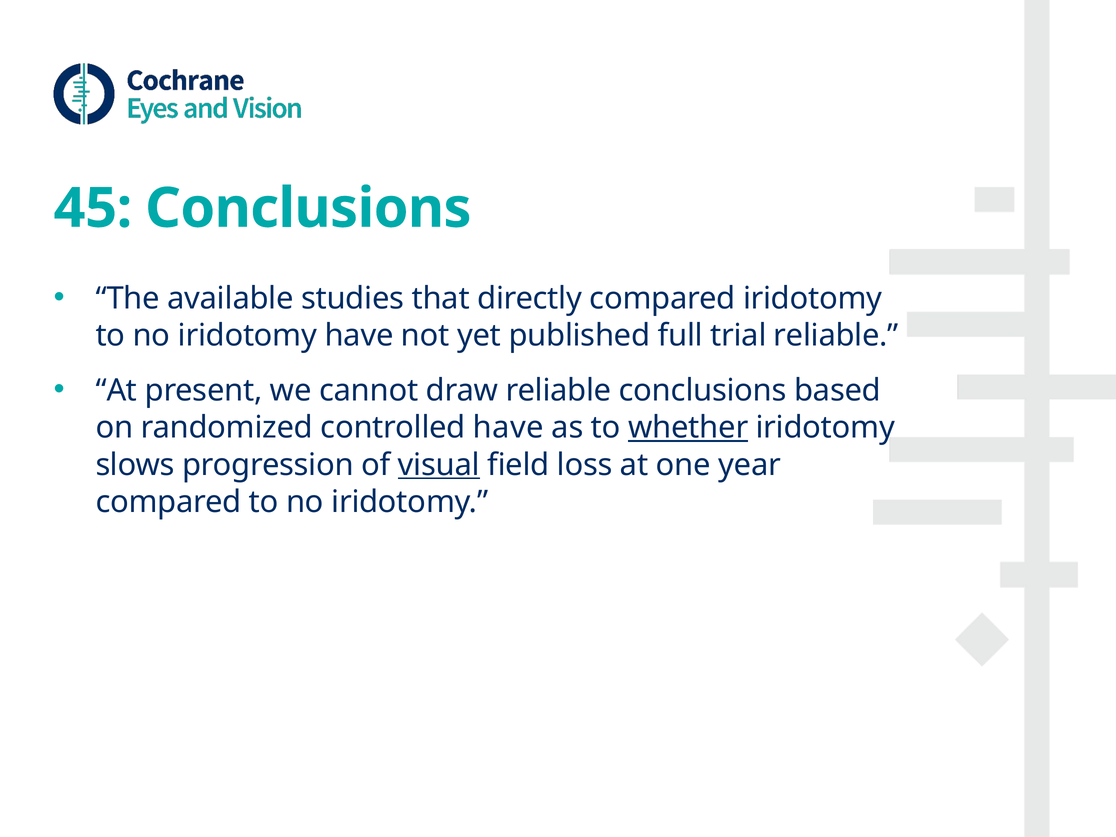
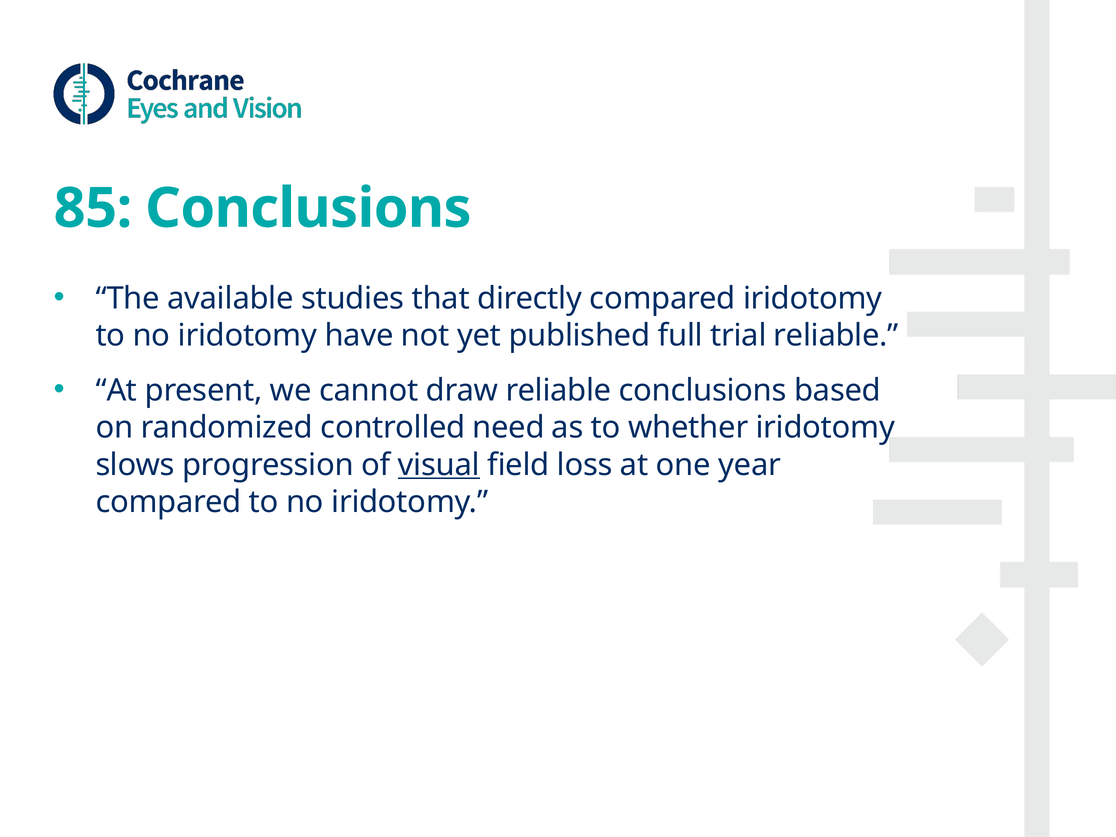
45: 45 -> 85
controlled have: have -> need
whether underline: present -> none
